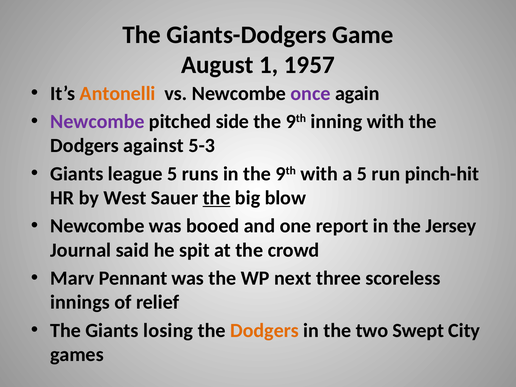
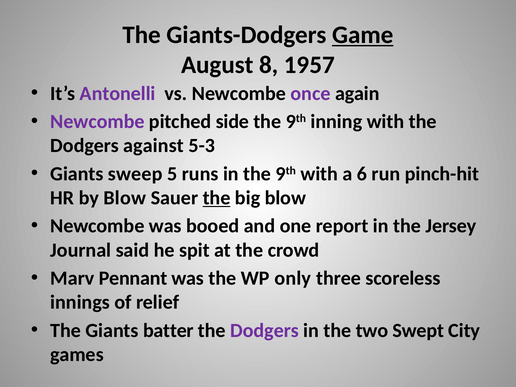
Game underline: none -> present
1: 1 -> 8
Antonelli colour: orange -> purple
league: league -> sweep
a 5: 5 -> 6
by West: West -> Blow
next: next -> only
losing: losing -> batter
Dodgers at (265, 330) colour: orange -> purple
